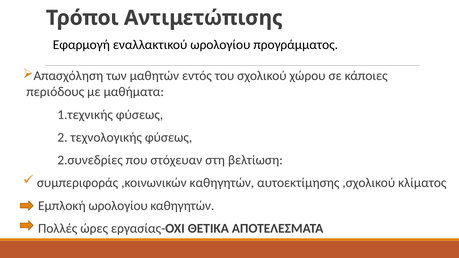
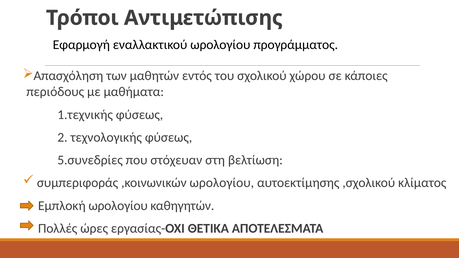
2.συνεδρίες: 2.συνεδρίες -> 5.συνεδρίες
,κοινωνικών καθηγητών: καθηγητών -> ωρολογίου
